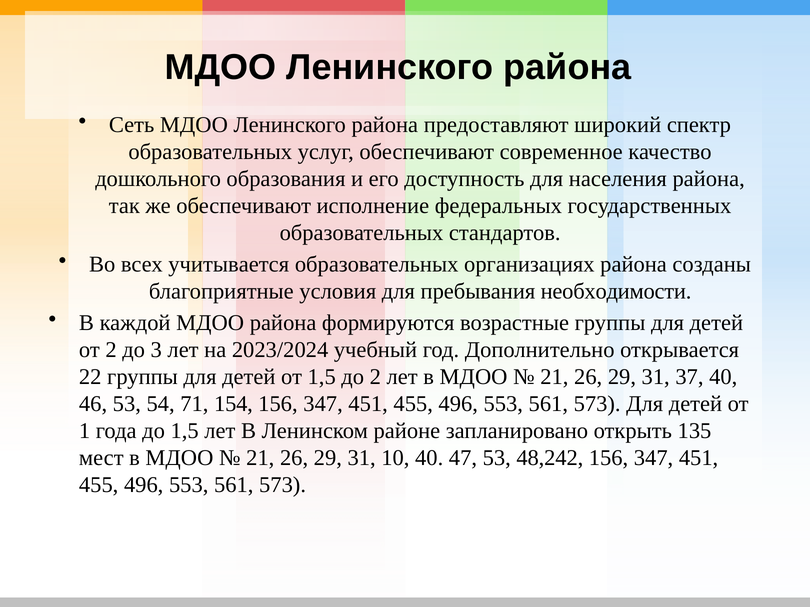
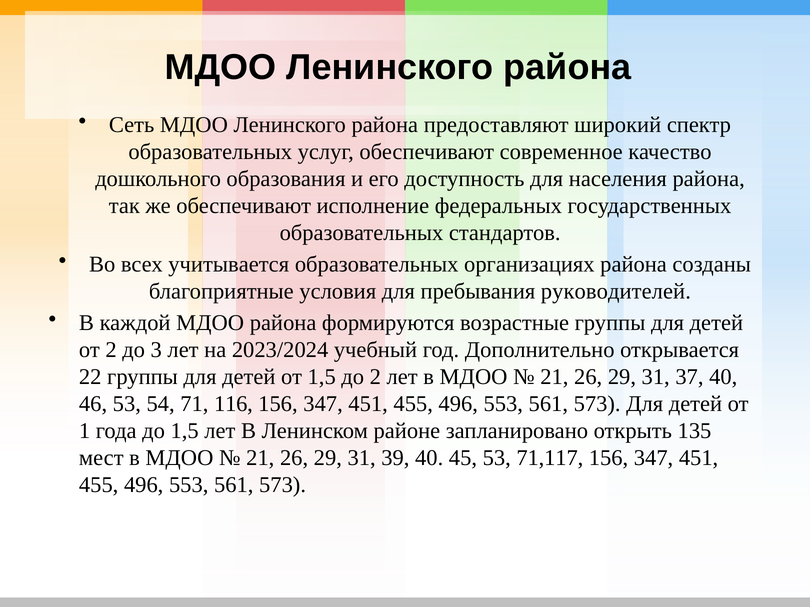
необходимости: необходимости -> руководителей
154: 154 -> 116
10: 10 -> 39
47: 47 -> 45
48,242: 48,242 -> 71,117
